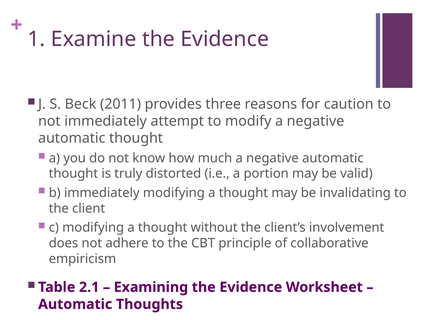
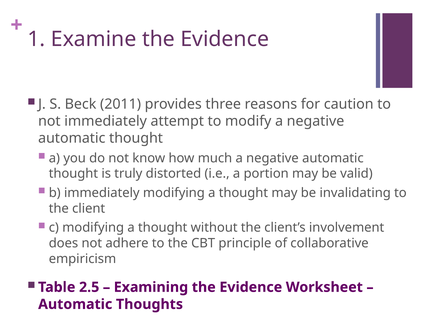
2.1: 2.1 -> 2.5
